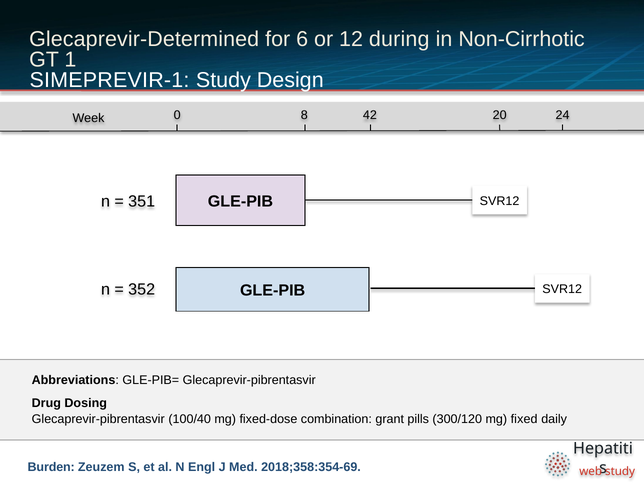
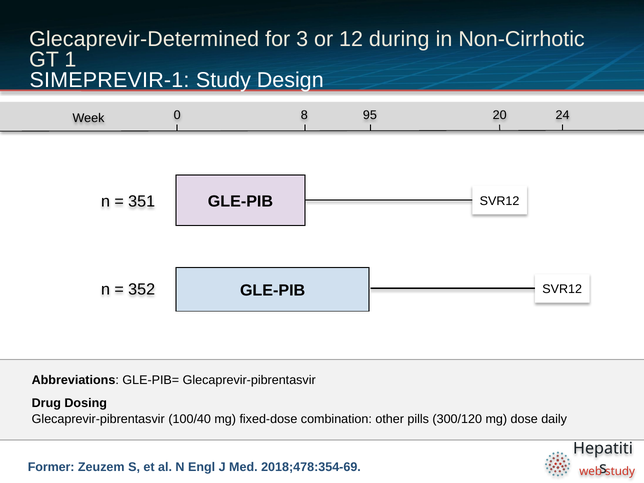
6: 6 -> 3
42: 42 -> 95
grant: grant -> other
fixed: fixed -> dose
Burden: Burden -> Former
2018;358:354-69: 2018;358:354-69 -> 2018;478:354-69
